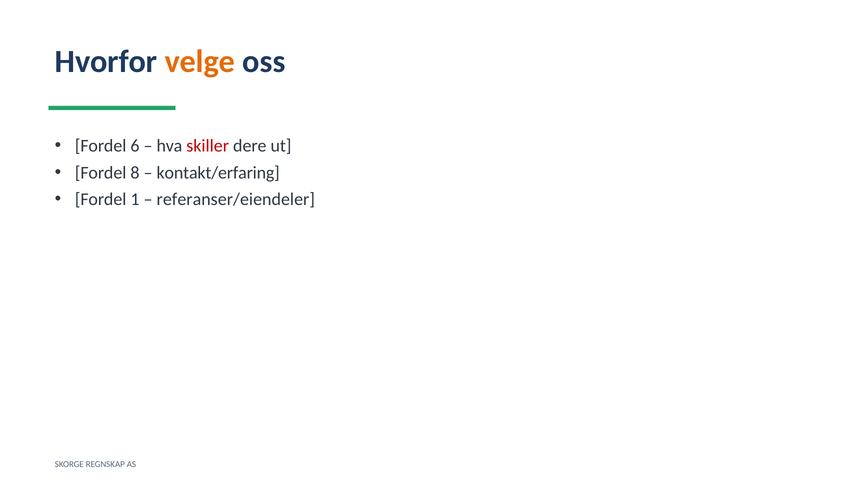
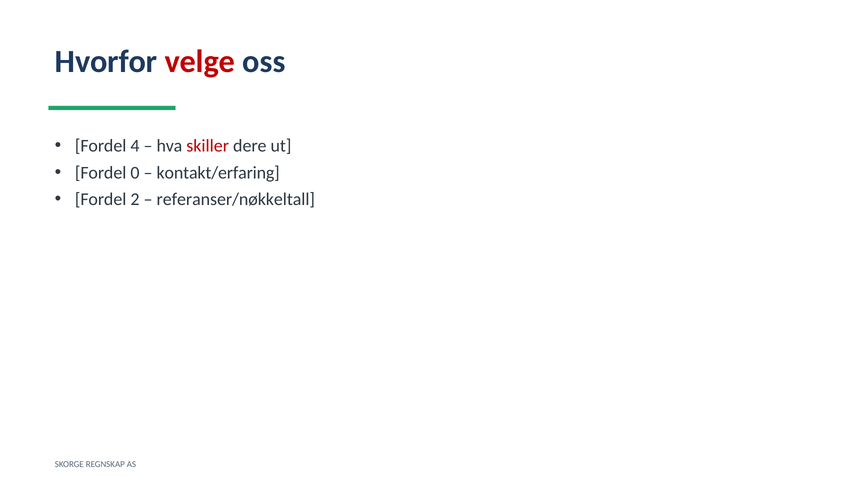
velge colour: orange -> red
6: 6 -> 4
8: 8 -> 0
1: 1 -> 2
referanser/eiendeler: referanser/eiendeler -> referanser/nøkkeltall
